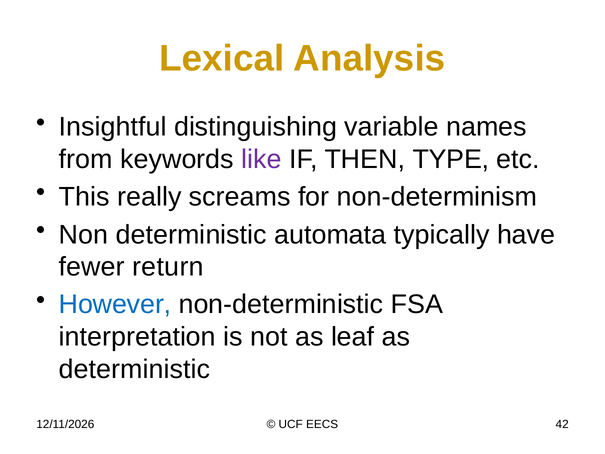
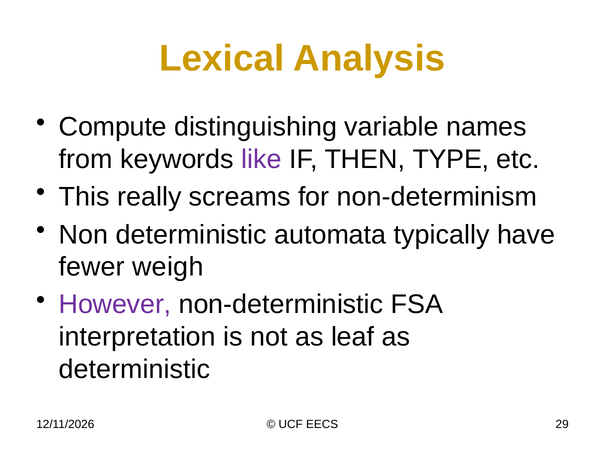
Insightful: Insightful -> Compute
return: return -> weigh
However colour: blue -> purple
42: 42 -> 29
